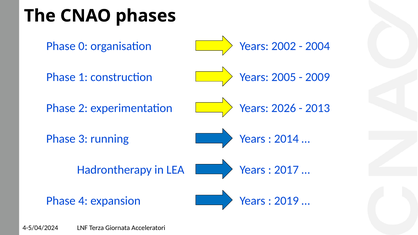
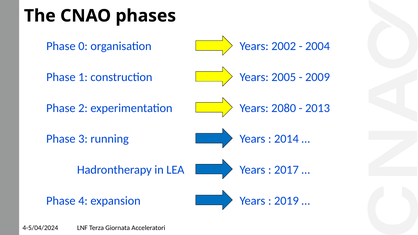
2026: 2026 -> 2080
